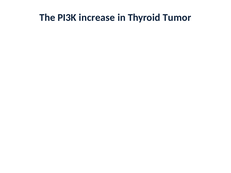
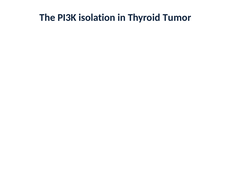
increase: increase -> isolation
